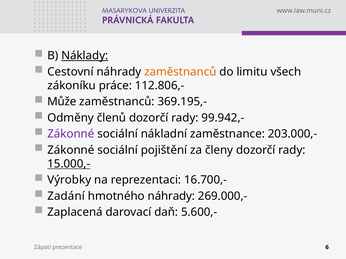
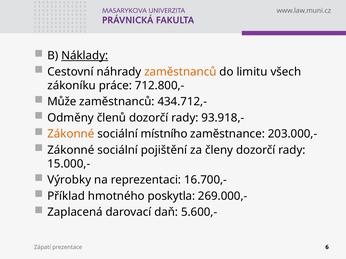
112.806,-: 112.806,- -> 712.800,-
369.195,-: 369.195,- -> 434.712,-
99.942,-: 99.942,- -> 93.918,-
Zákonné at (71, 134) colour: purple -> orange
nákladní: nákladní -> místního
15.000,- underline: present -> none
Zadání: Zadání -> Příklad
hmotného náhrady: náhrady -> poskytla
